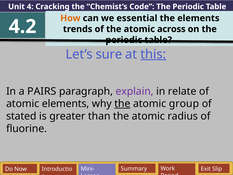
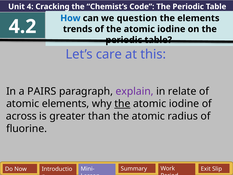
How colour: orange -> blue
essential: essential -> question
of the atomic across: across -> iodine
sure: sure -> care
this underline: present -> none
group at (184, 104): group -> iodine
stated: stated -> across
